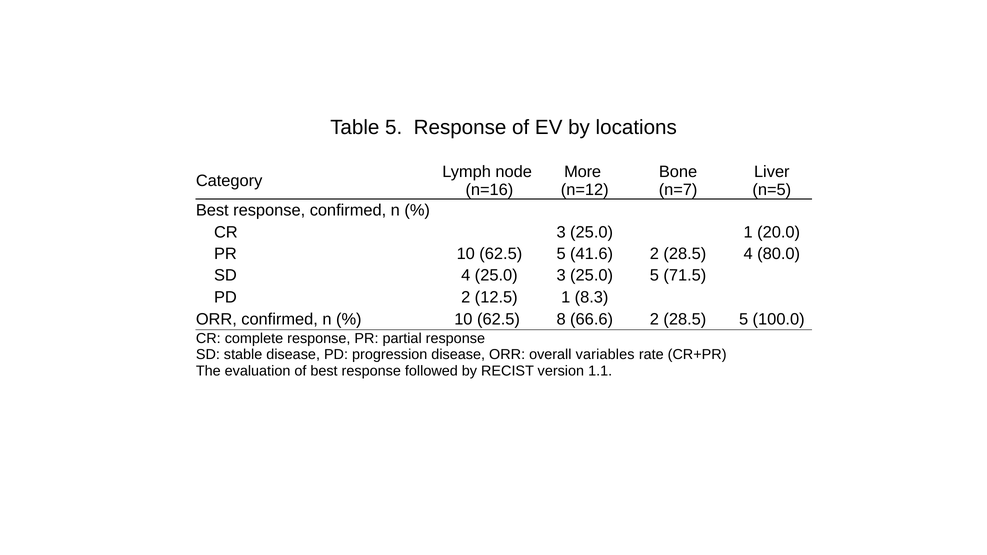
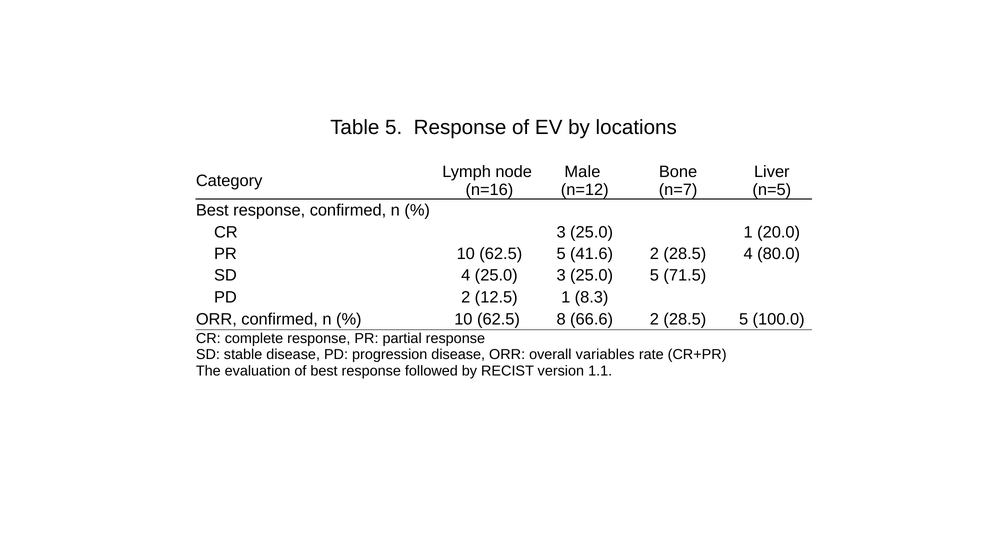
More: More -> Male
